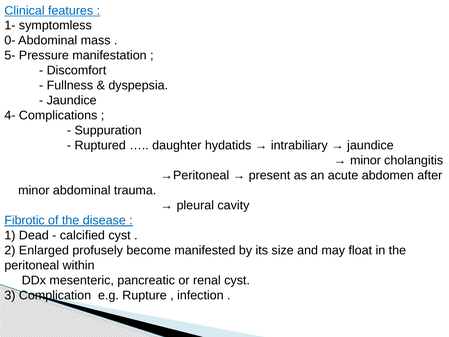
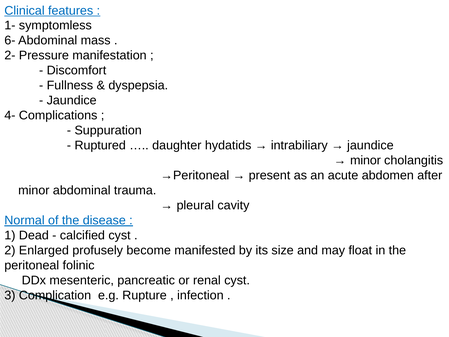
0-: 0- -> 6-
5-: 5- -> 2-
Fibrotic: Fibrotic -> Normal
within: within -> folinic
